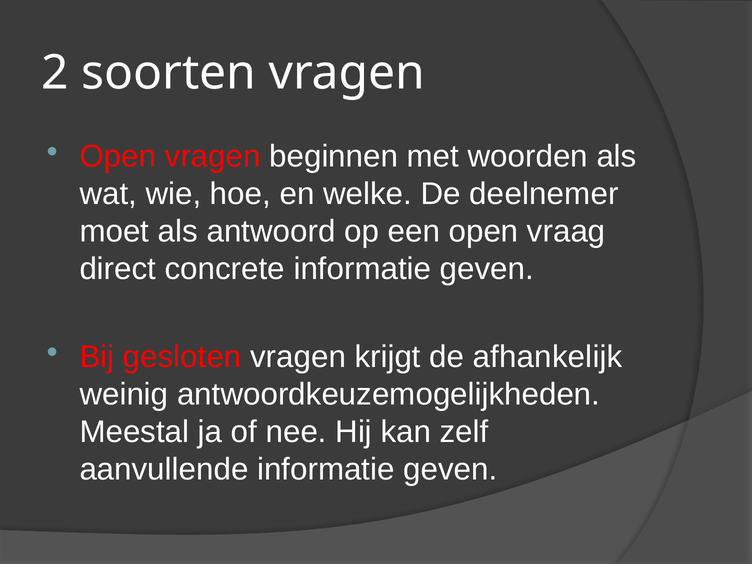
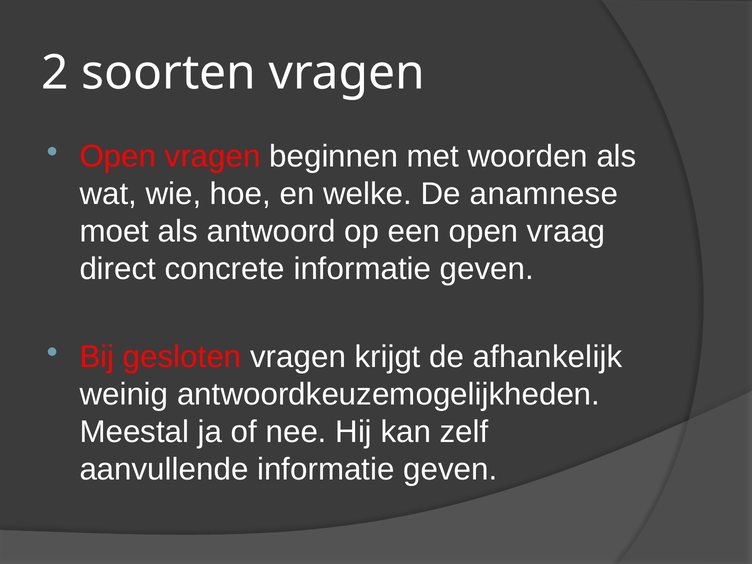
deelnemer: deelnemer -> anamnese
